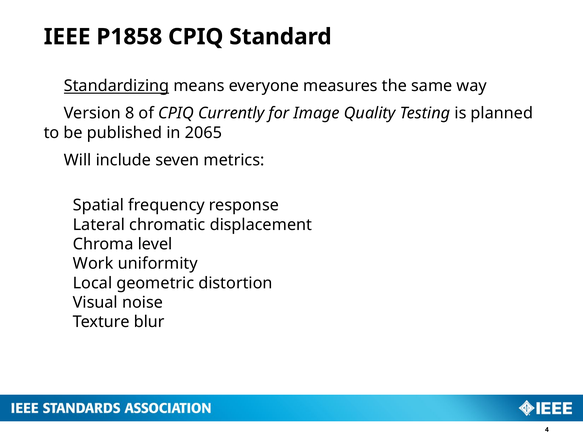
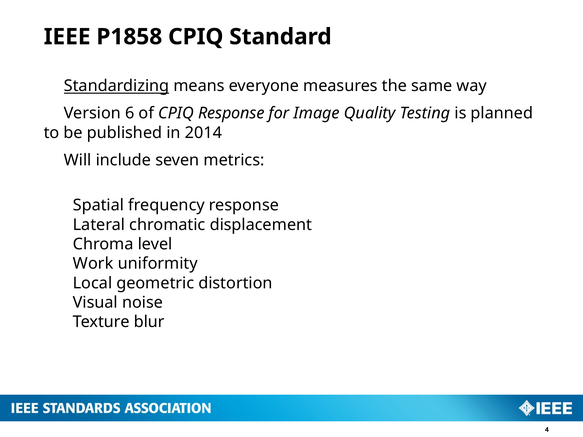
8: 8 -> 6
CPIQ Currently: Currently -> Response
2065: 2065 -> 2014
